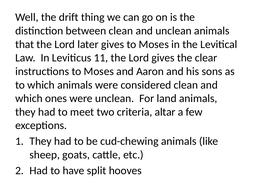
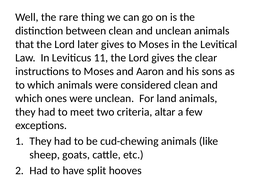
drift: drift -> rare
